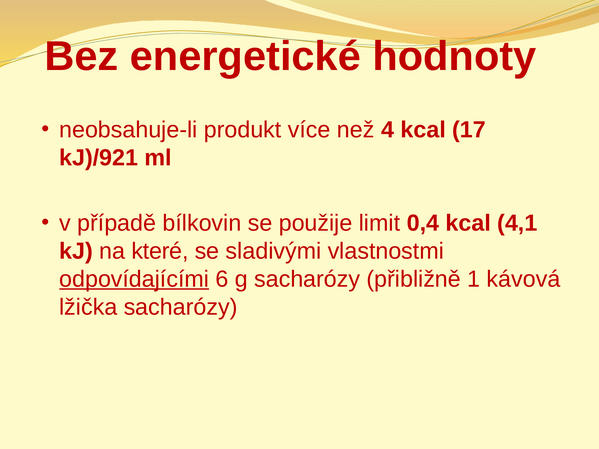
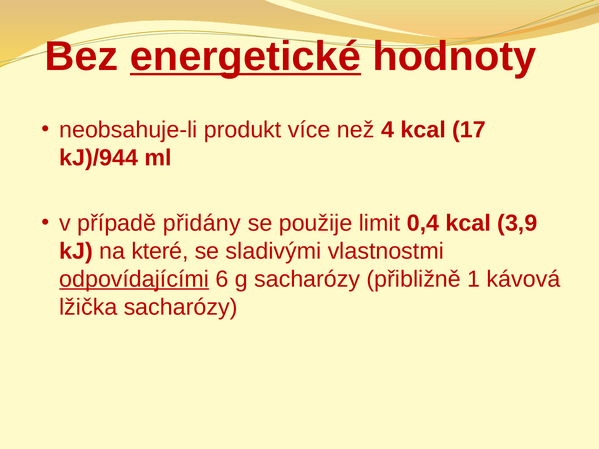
energetické underline: none -> present
kJ)/921: kJ)/921 -> kJ)/944
bílkovin: bílkovin -> přidány
4,1: 4,1 -> 3,9
